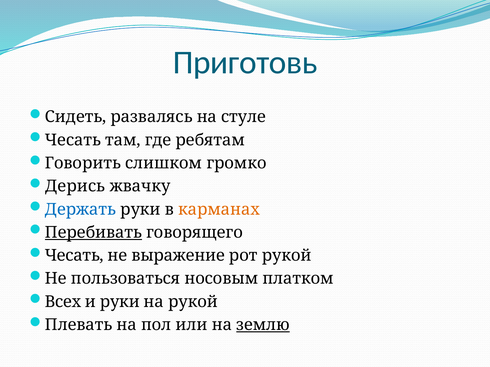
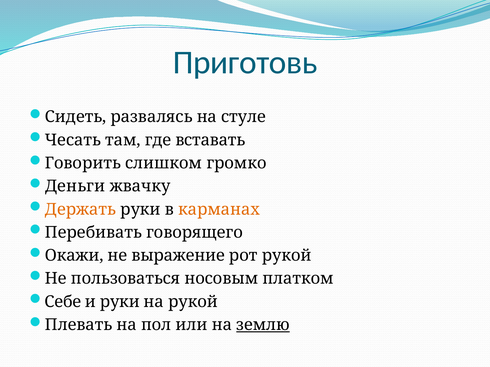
ребятам: ребятам -> вставать
Дерись: Дерись -> Деньги
Держать colour: blue -> orange
Перебивать underline: present -> none
Чесать at (74, 256): Чесать -> Окажи
Всех: Всех -> Себе
